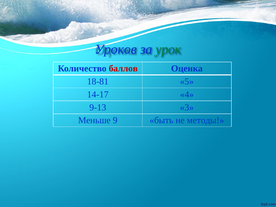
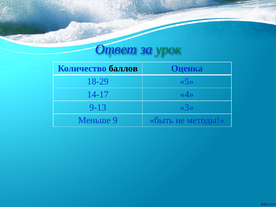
Уроков: Уроков -> Ответ
баллов colour: red -> black
18-81: 18-81 -> 18-29
